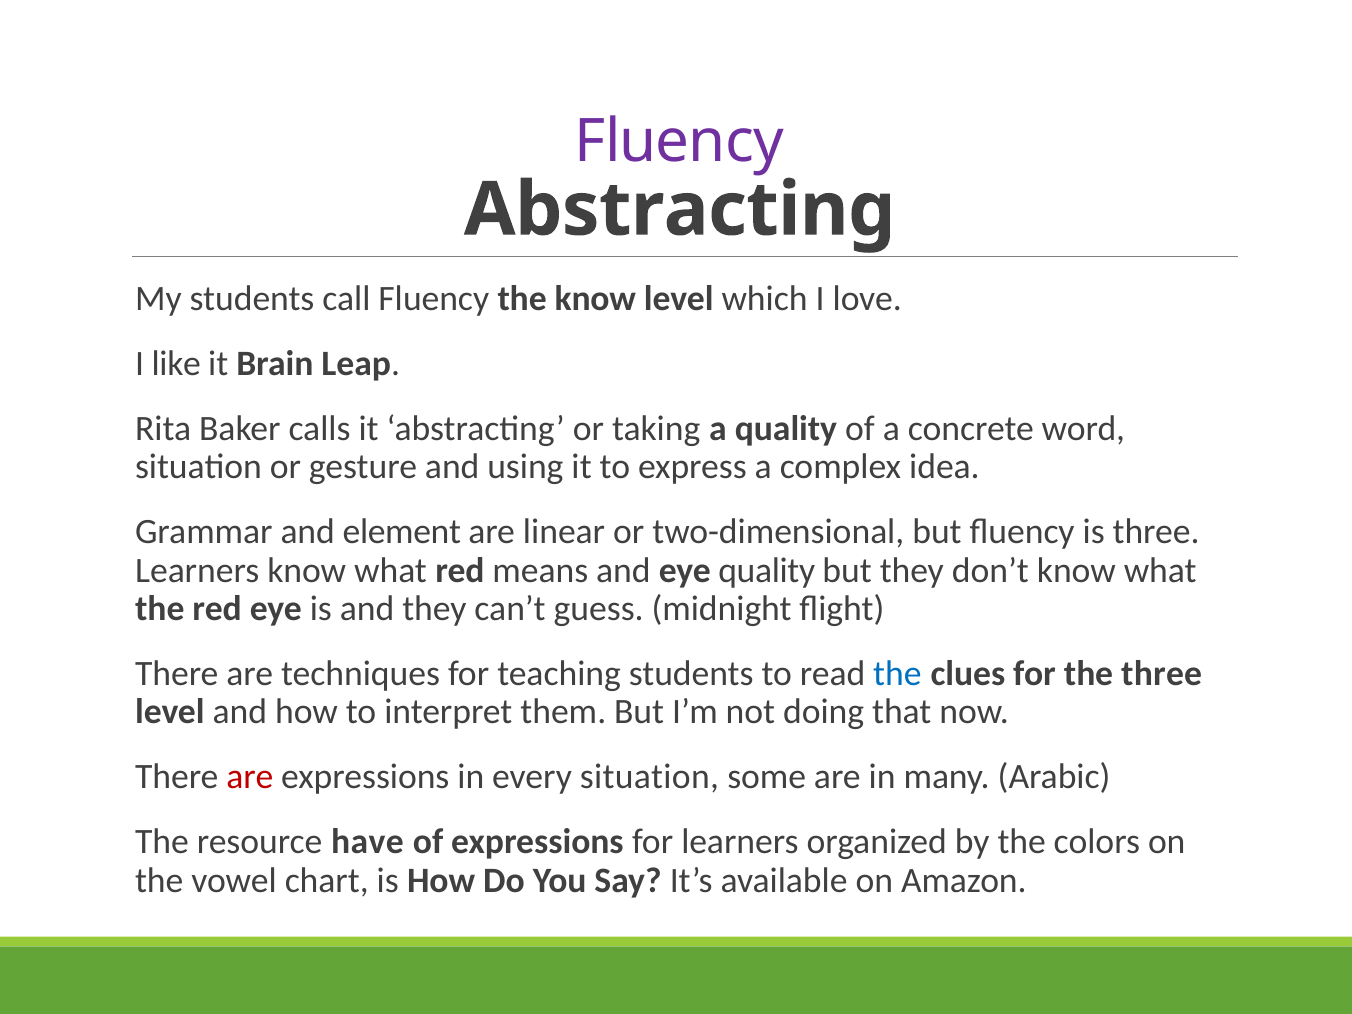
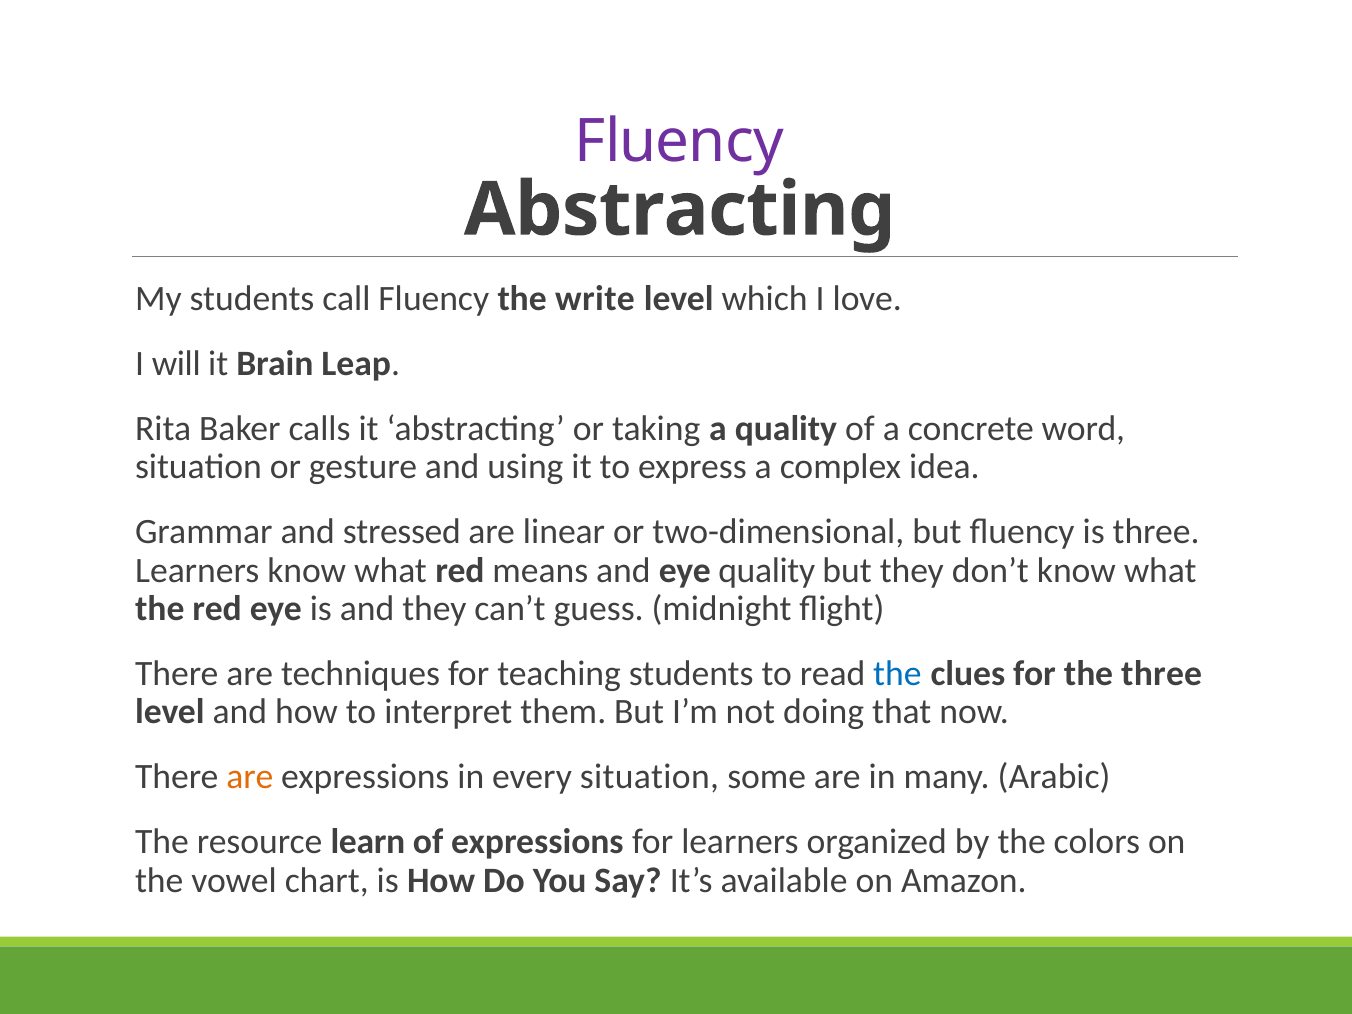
the know: know -> write
like: like -> will
element: element -> stressed
are at (250, 777) colour: red -> orange
have: have -> learn
